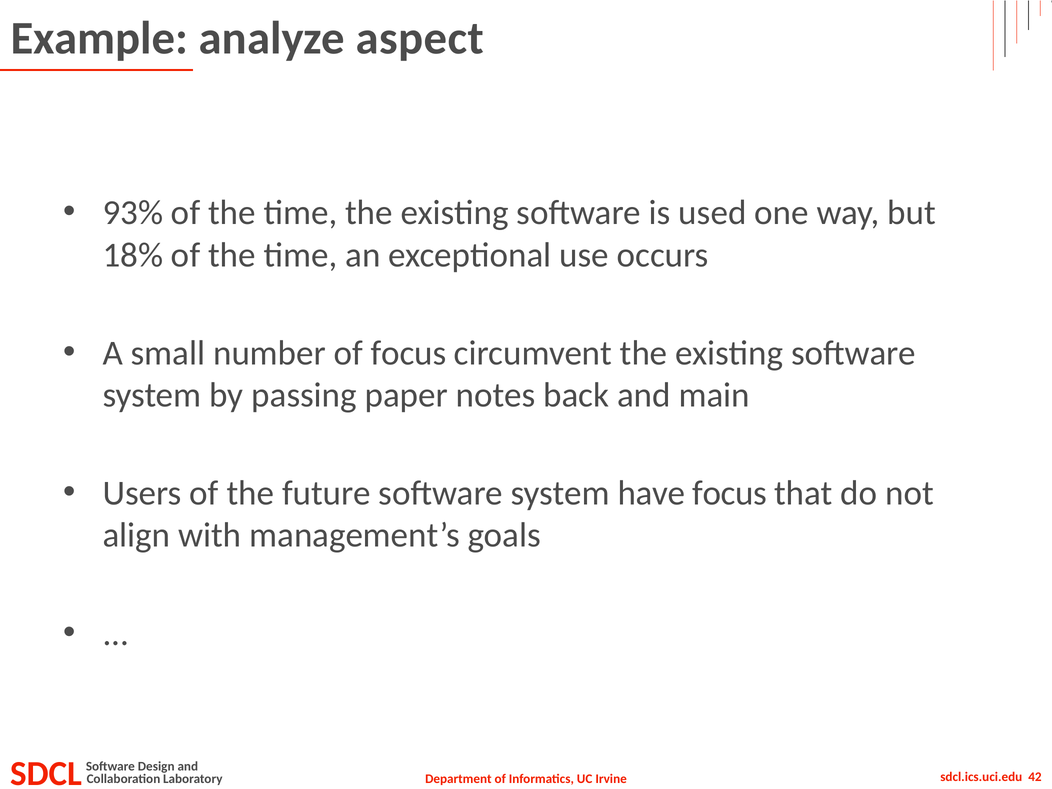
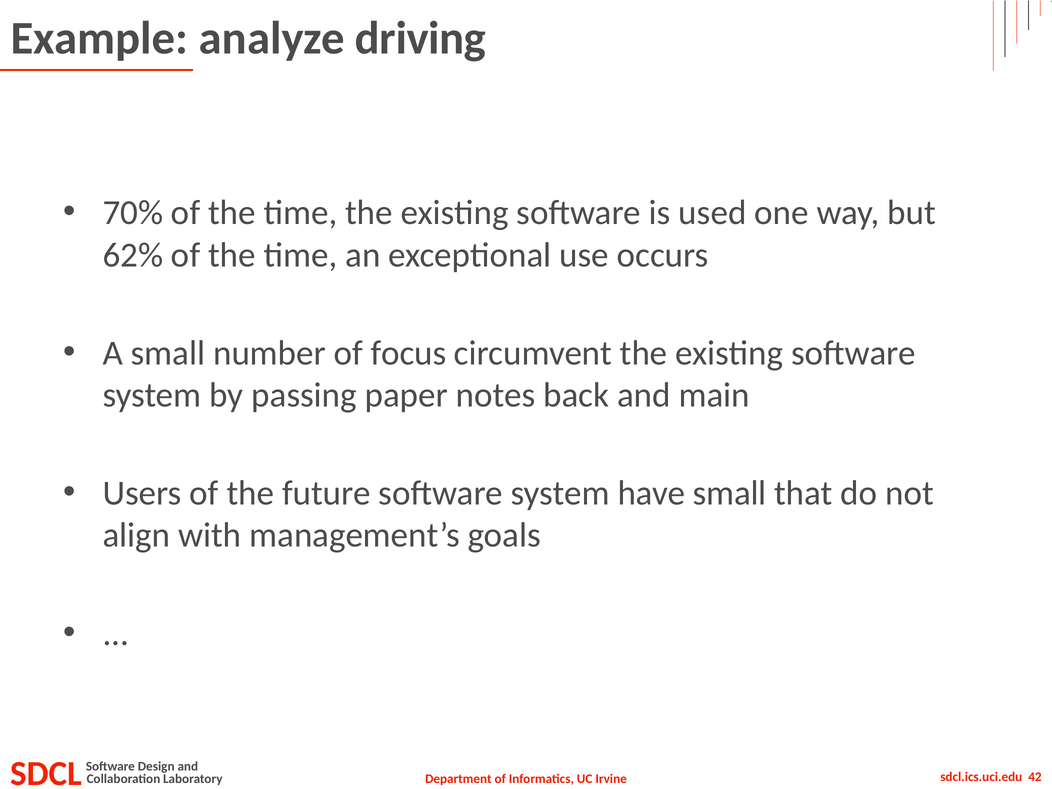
aspect: aspect -> driving
93%: 93% -> 70%
18%: 18% -> 62%
have focus: focus -> small
